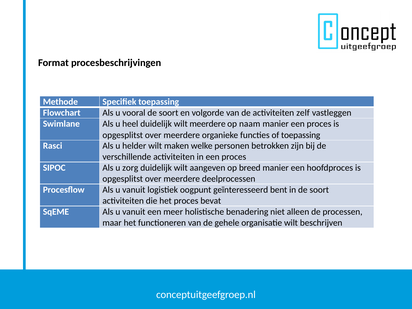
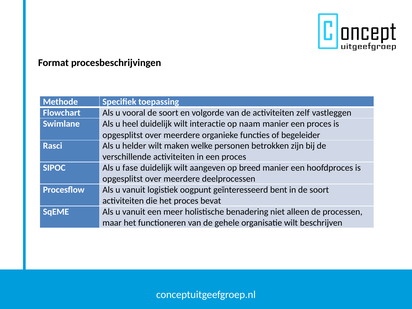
wilt meerdere: meerdere -> interactie
of toepassing: toepassing -> begeleider
zorg: zorg -> fase
